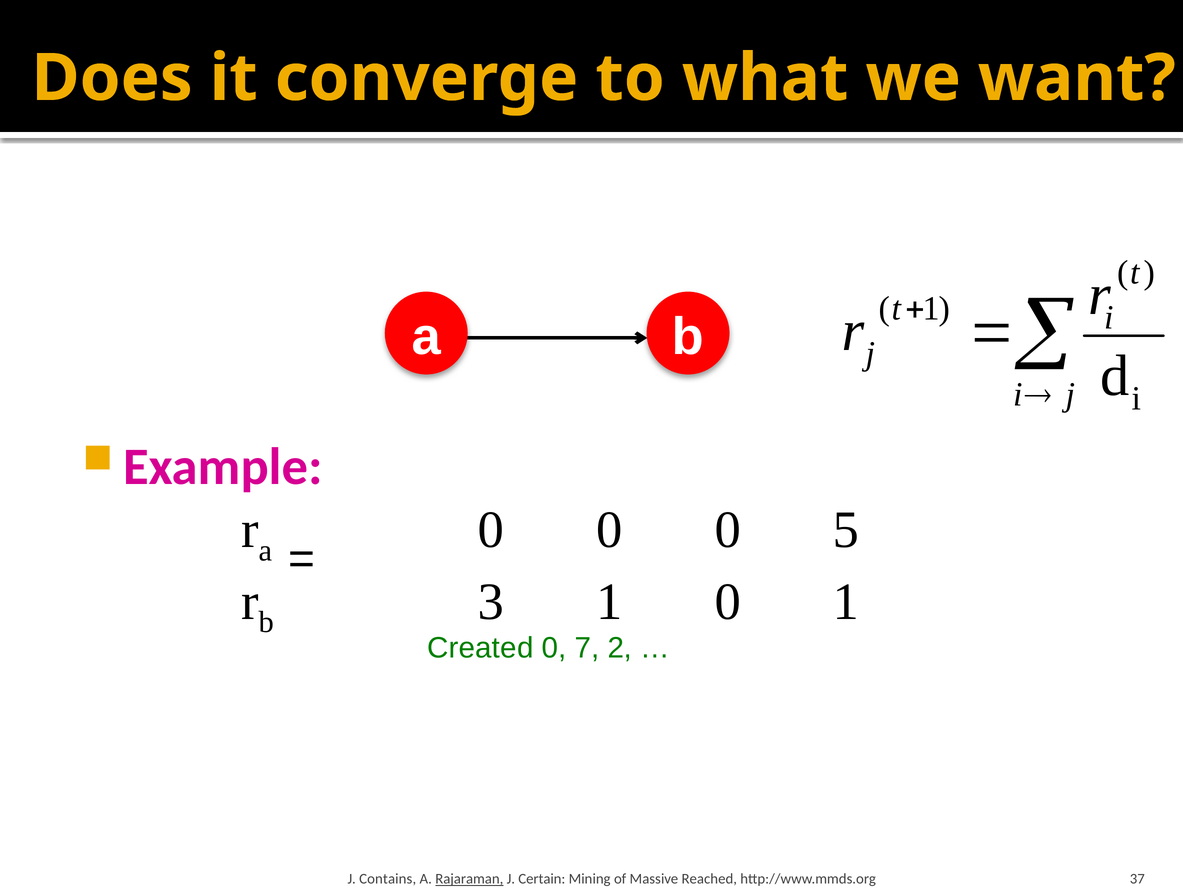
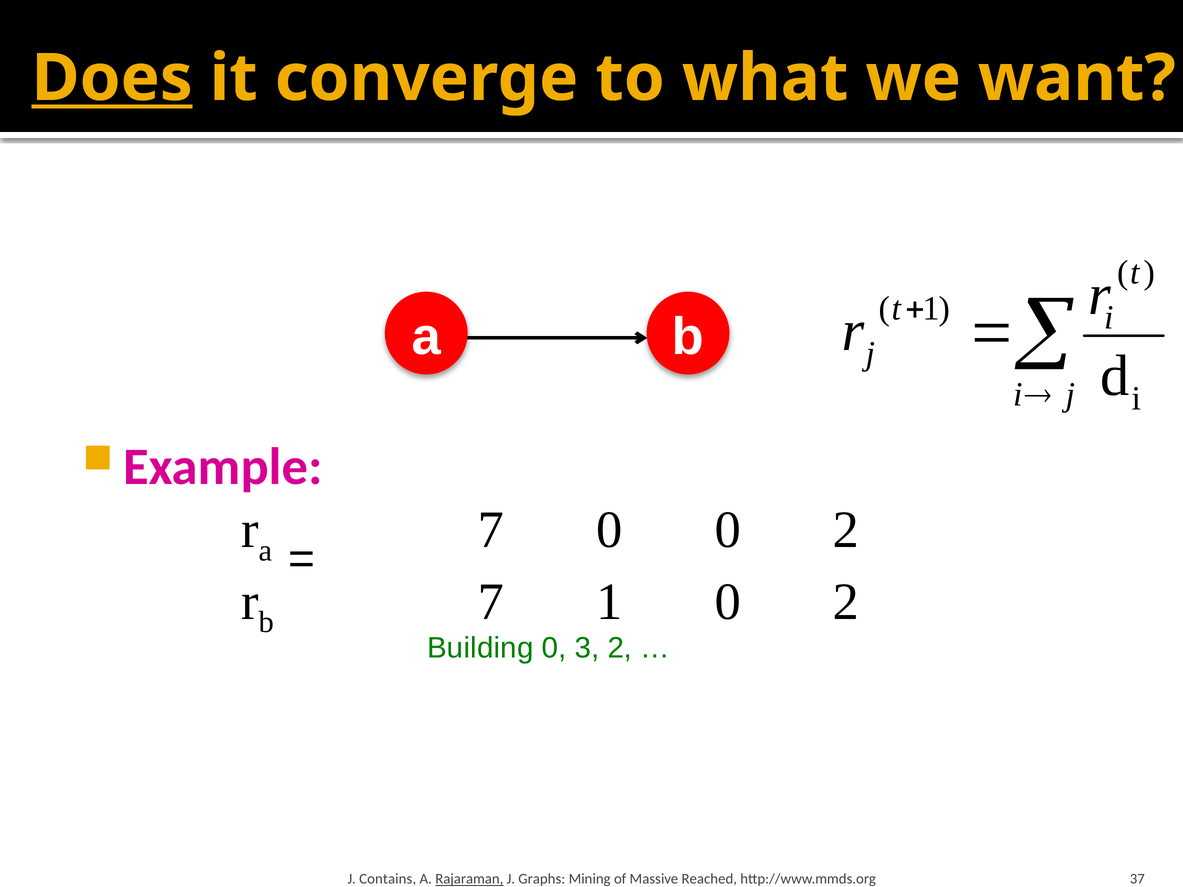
Does underline: none -> present
a 0: 0 -> 7
0 0 5: 5 -> 2
b 3: 3 -> 7
1 0 1: 1 -> 2
Created: Created -> Building
7: 7 -> 3
Certain: Certain -> Graphs
